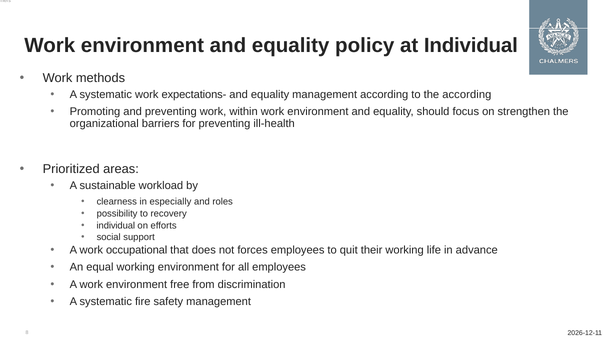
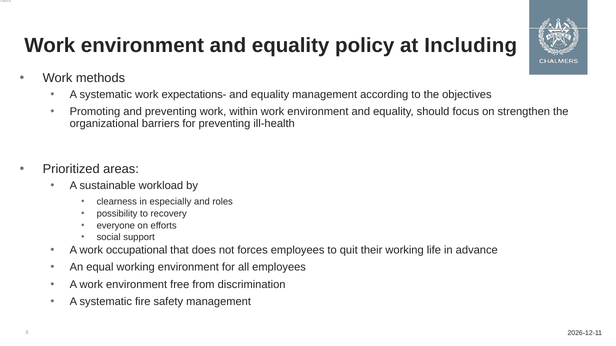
at Individual: Individual -> Including
the according: according -> objectives
individual at (116, 226): individual -> everyone
